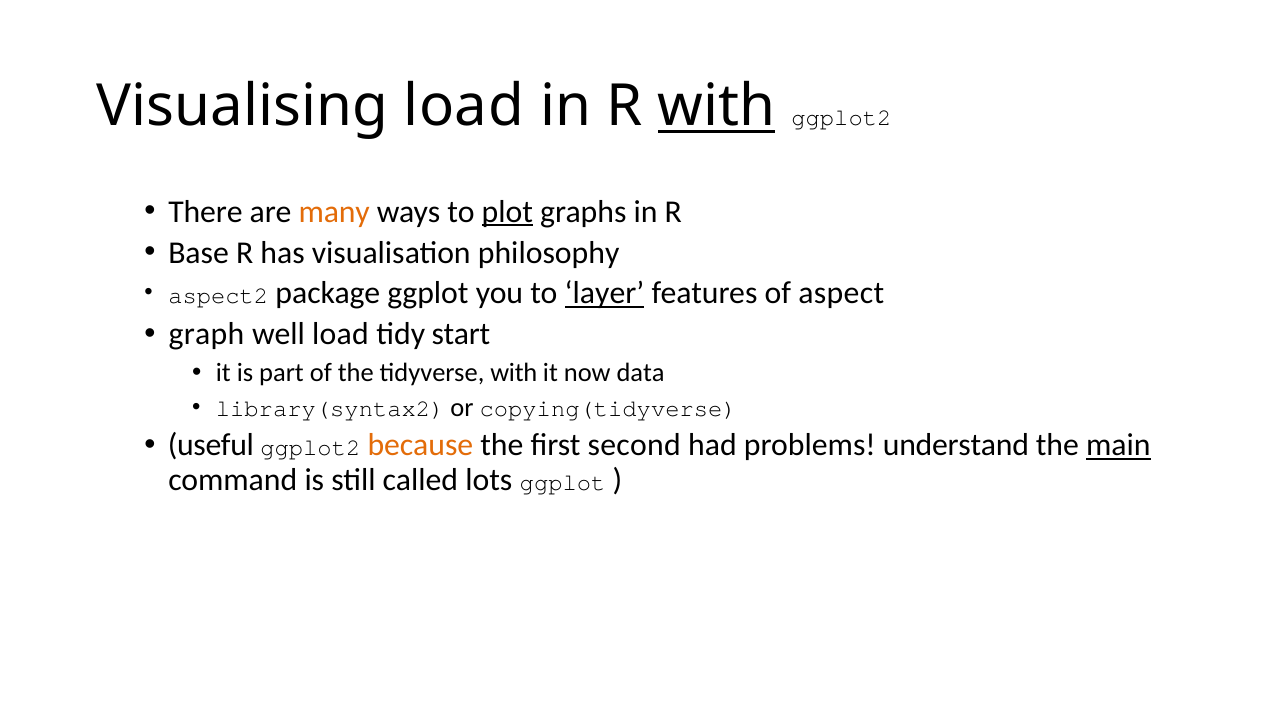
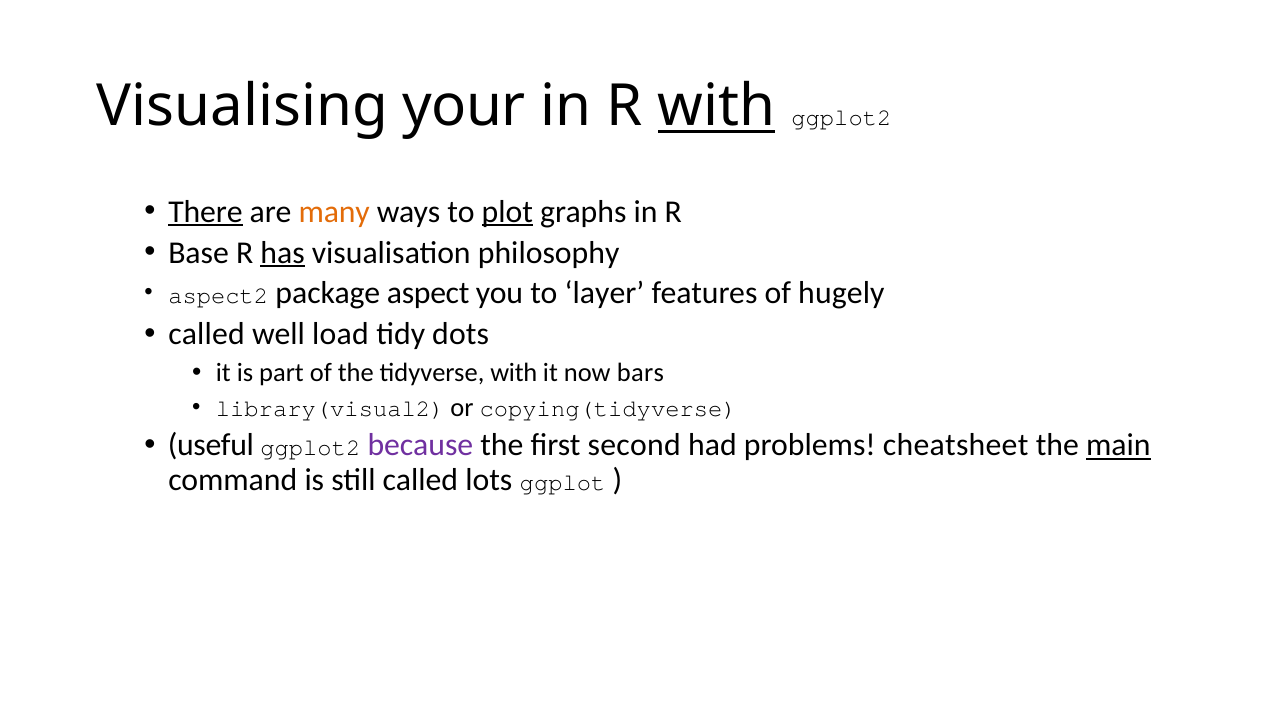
Visualising load: load -> your
There underline: none -> present
has underline: none -> present
package ggplot: ggplot -> aspect
layer underline: present -> none
aspect: aspect -> hugely
graph at (206, 335): graph -> called
start: start -> dots
data: data -> bars
library(syntax2: library(syntax2 -> library(visual2
because colour: orange -> purple
understand: understand -> cheatsheet
